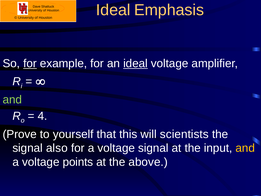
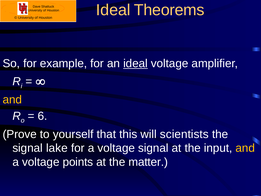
Emphasis: Emphasis -> Theorems
for at (30, 63) underline: present -> none
and at (12, 100) colour: light green -> yellow
4: 4 -> 6
also: also -> lake
above: above -> matter
